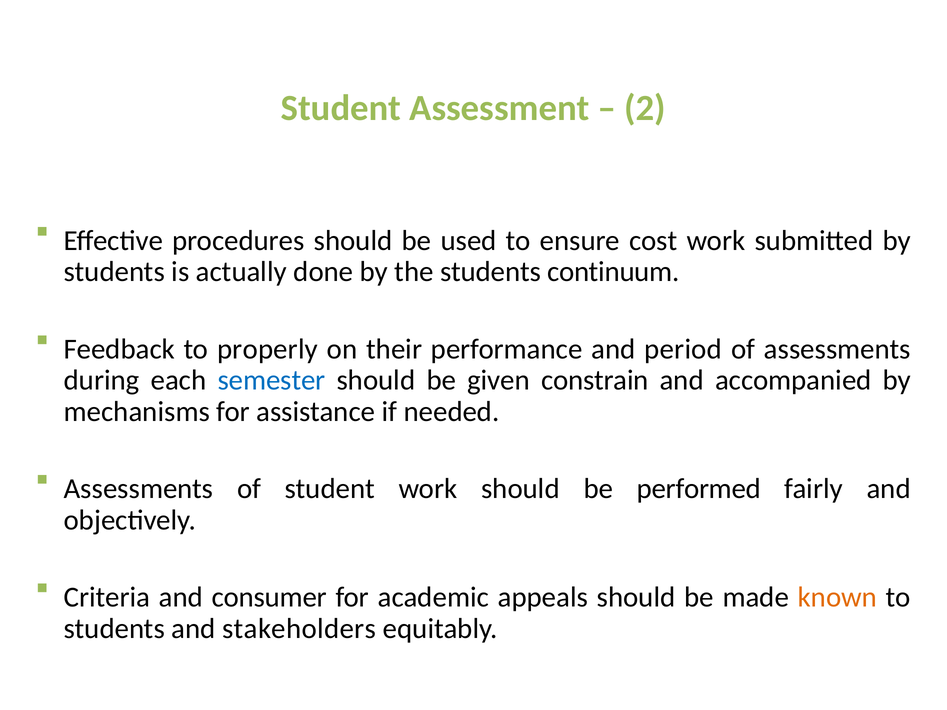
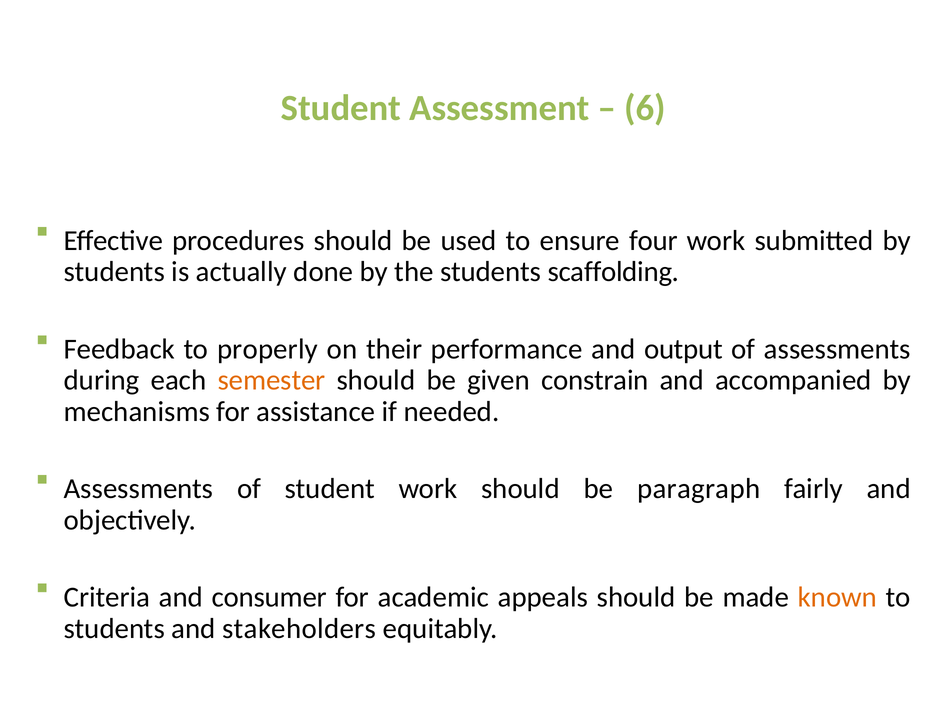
2: 2 -> 6
cost: cost -> four
continuum: continuum -> scaffolding
period: period -> output
semester colour: blue -> orange
performed: performed -> paragraph
